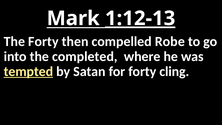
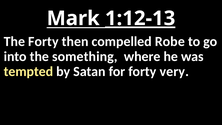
completed: completed -> something
tempted underline: present -> none
cling: cling -> very
